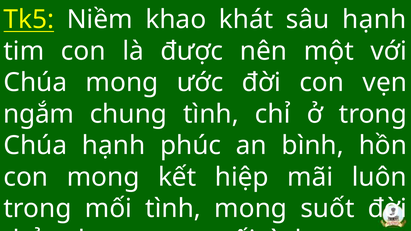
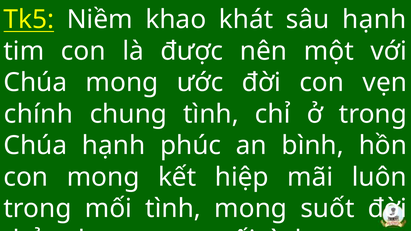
ngắm: ngắm -> chính
